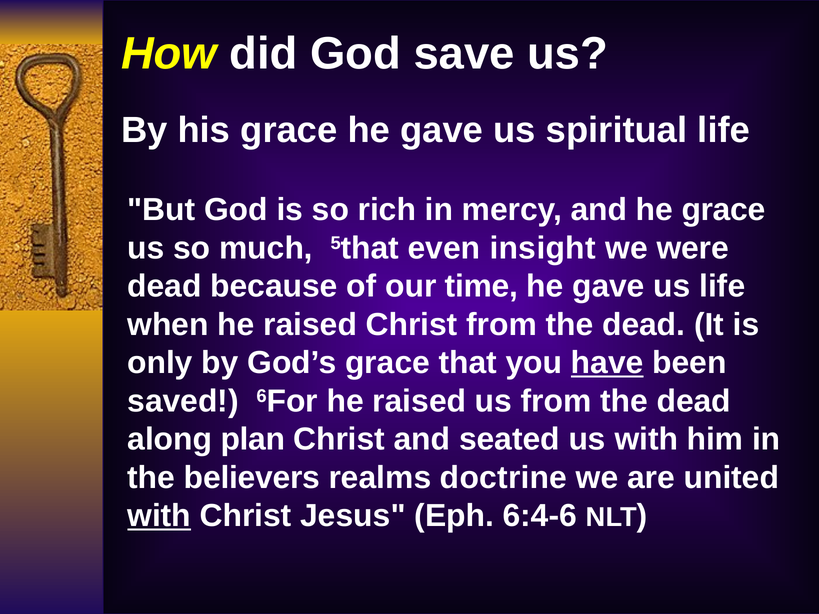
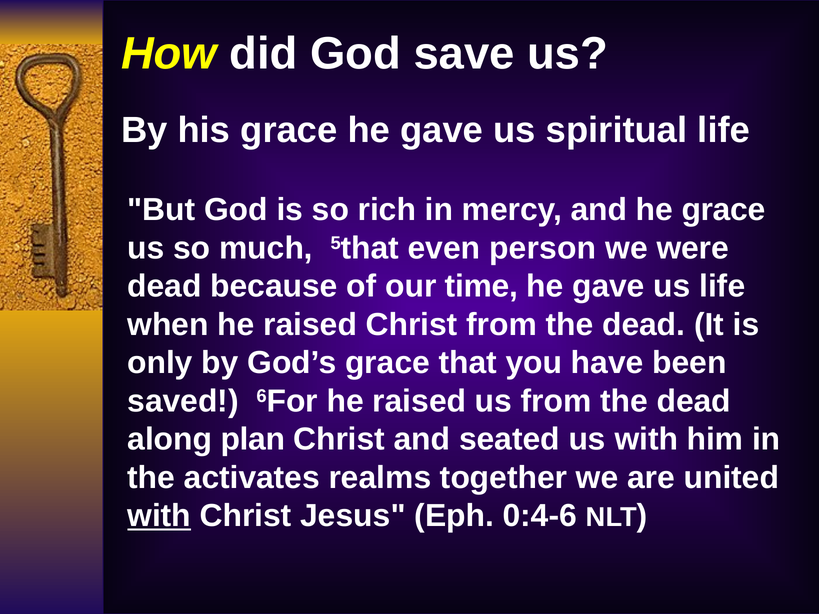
insight: insight -> person
have underline: present -> none
believers: believers -> activates
doctrine: doctrine -> together
6:4-6: 6:4-6 -> 0:4-6
